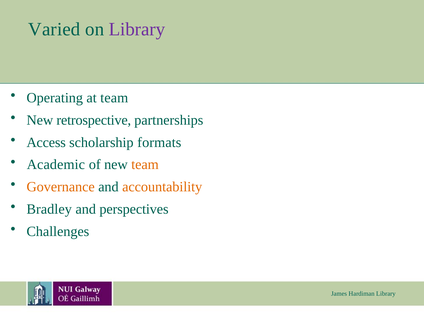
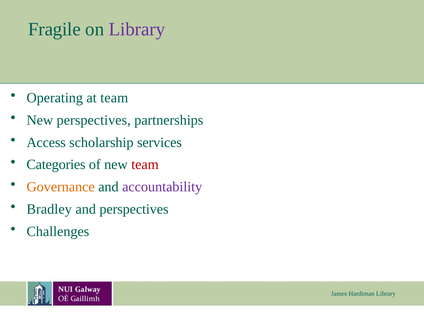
Varied: Varied -> Fragile
New retrospective: retrospective -> perspectives
formats: formats -> services
Academic: Academic -> Categories
team at (145, 165) colour: orange -> red
accountability colour: orange -> purple
